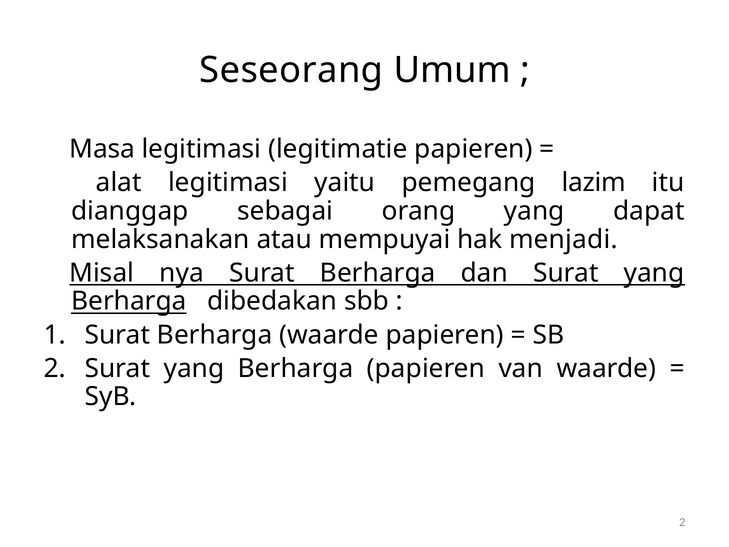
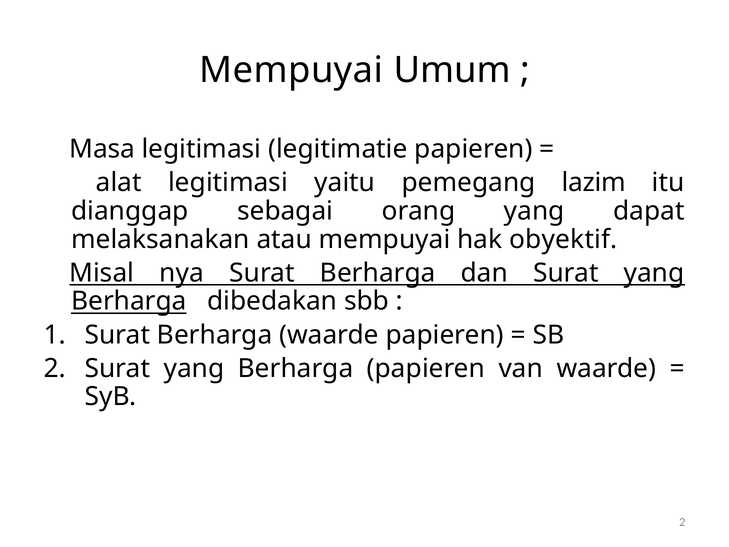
Seseorang at (291, 70): Seseorang -> Mempuyai
menjadi: menjadi -> obyektif
